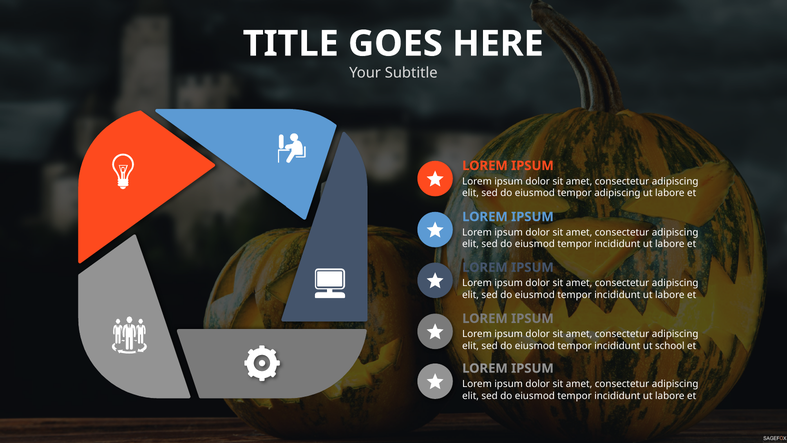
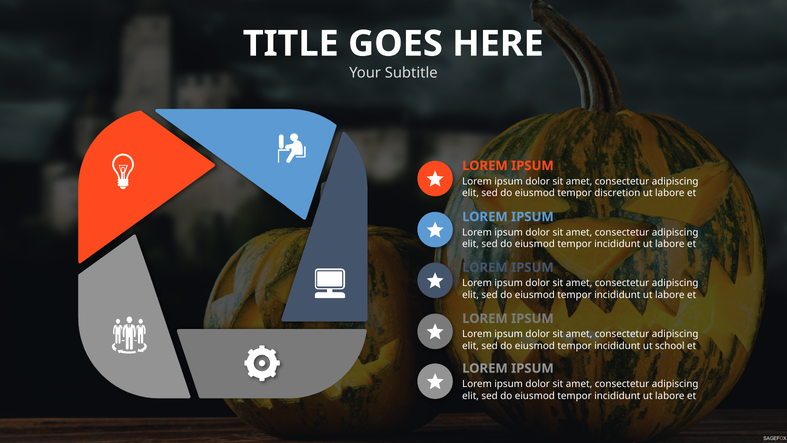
tempor adipiscing: adipiscing -> discretion
